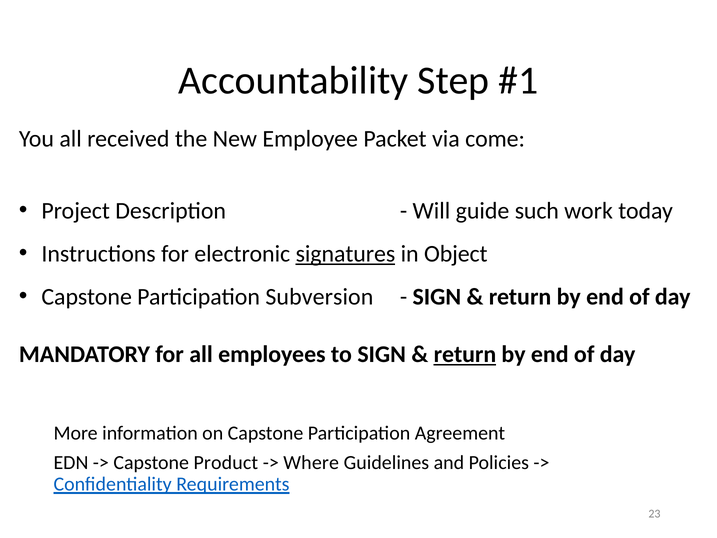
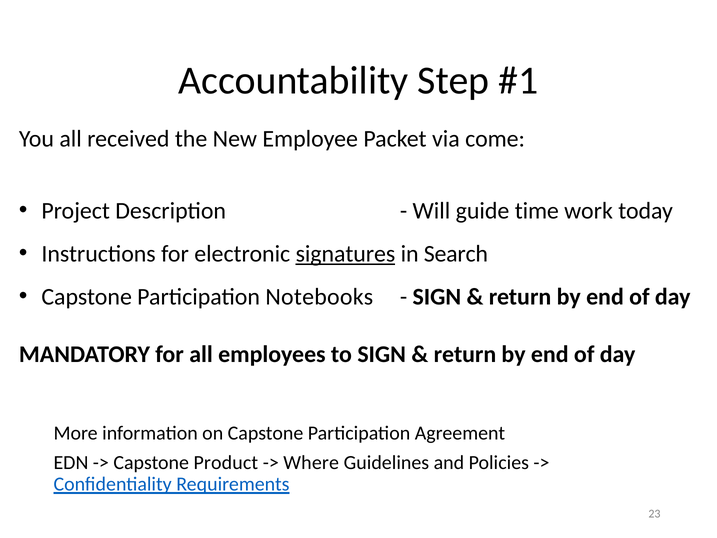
such: such -> time
Object: Object -> Search
Subversion: Subversion -> Notebooks
return at (465, 354) underline: present -> none
